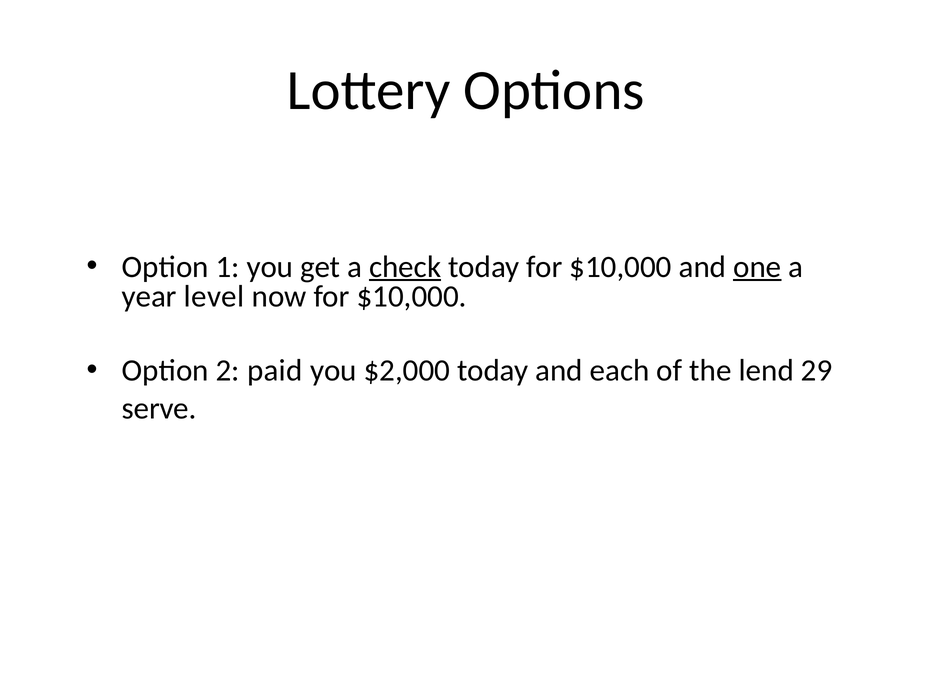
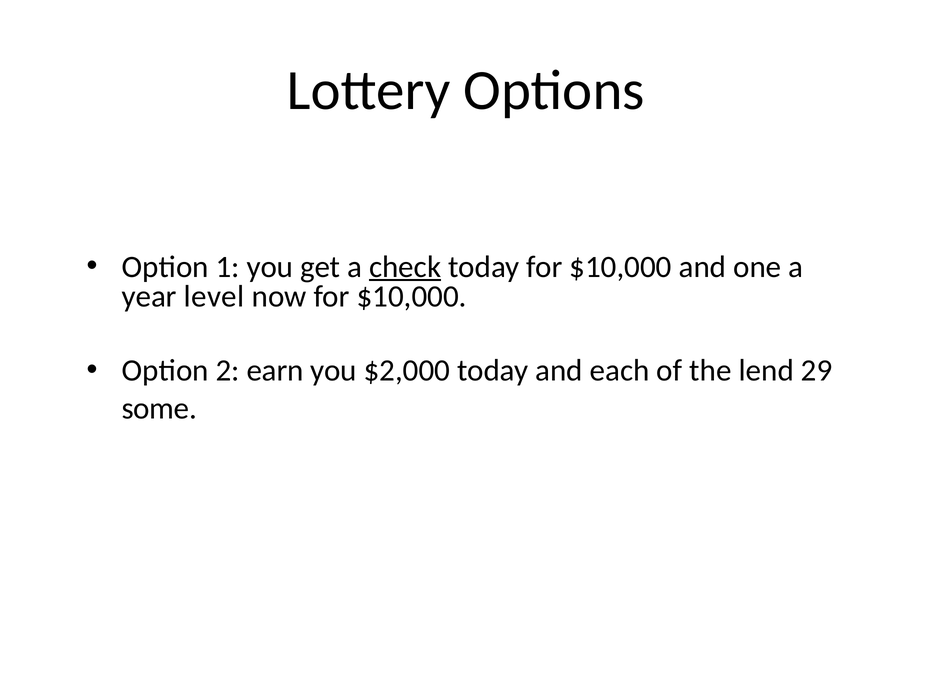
one underline: present -> none
paid: paid -> earn
serve: serve -> some
